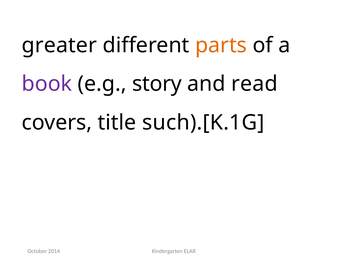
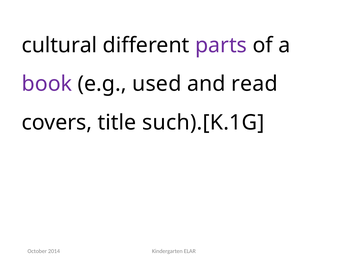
greater: greater -> cultural
parts colour: orange -> purple
story: story -> used
